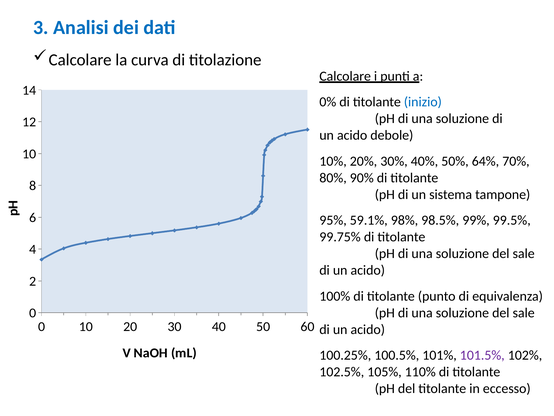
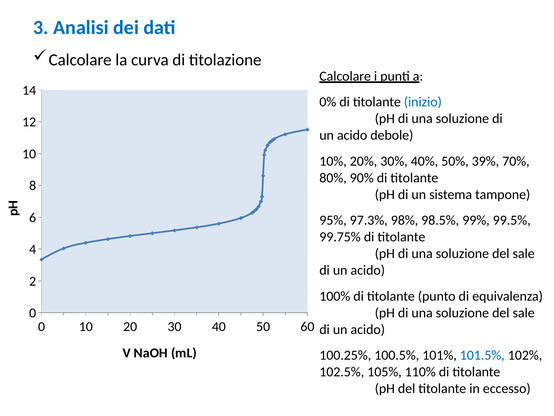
64%: 64% -> 39%
59.1%: 59.1% -> 97.3%
101.5% colour: purple -> blue
